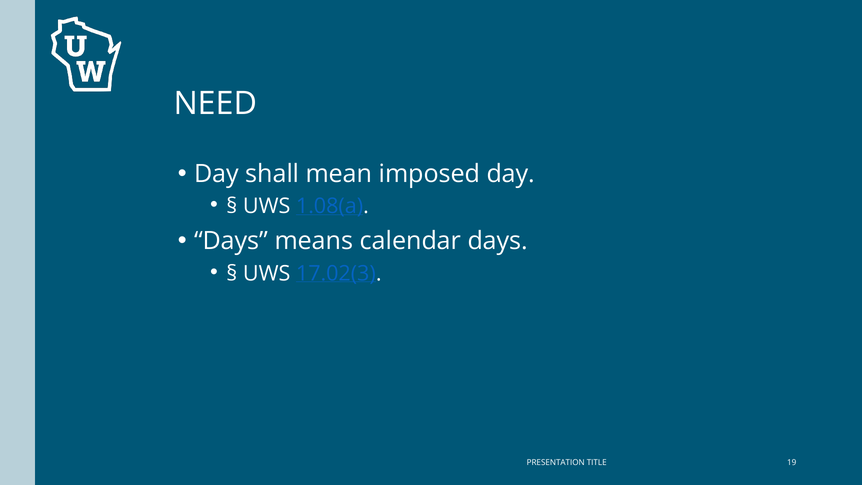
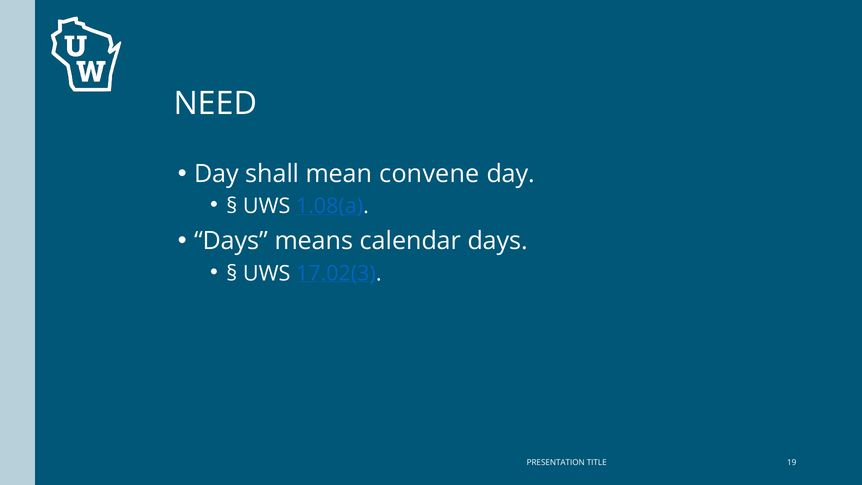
imposed: imposed -> convene
